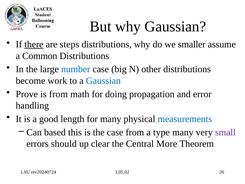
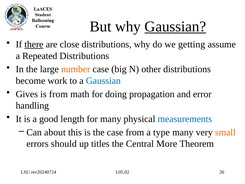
Gaussian at (175, 27) underline: none -> present
steps: steps -> close
smaller: smaller -> getting
Common: Common -> Repeated
number colour: blue -> orange
Prove: Prove -> Gives
based: based -> about
small colour: purple -> orange
clear: clear -> titles
